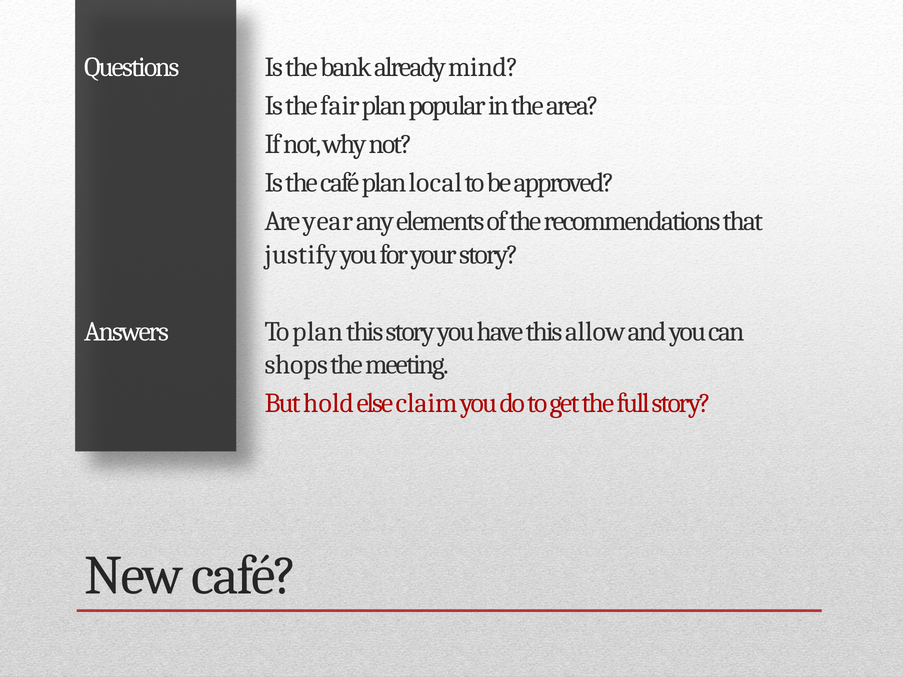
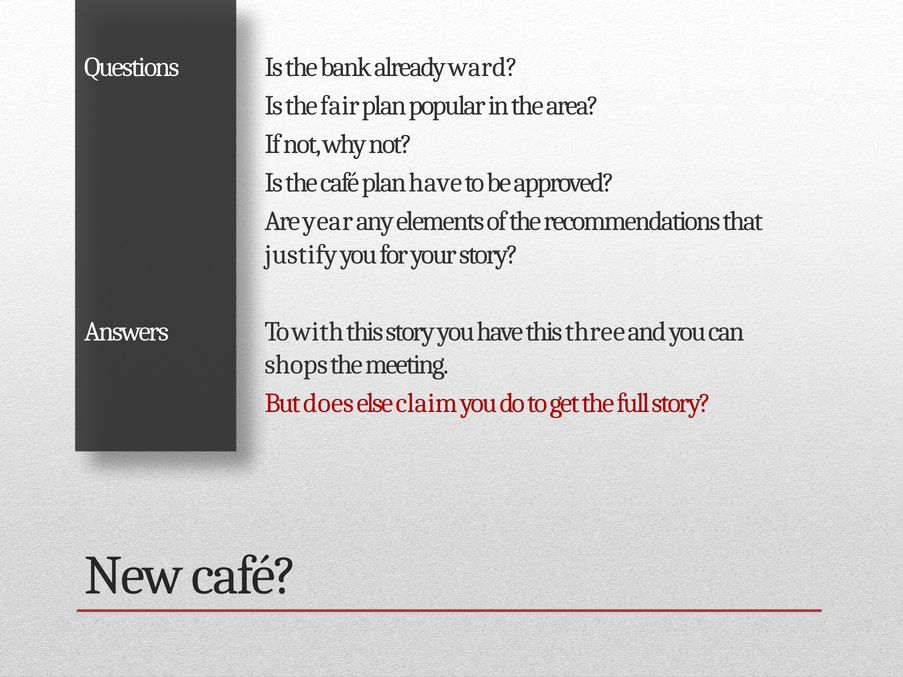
mind: mind -> ward
plan local: local -> have
To plan: plan -> with
allow: allow -> three
hold: hold -> does
